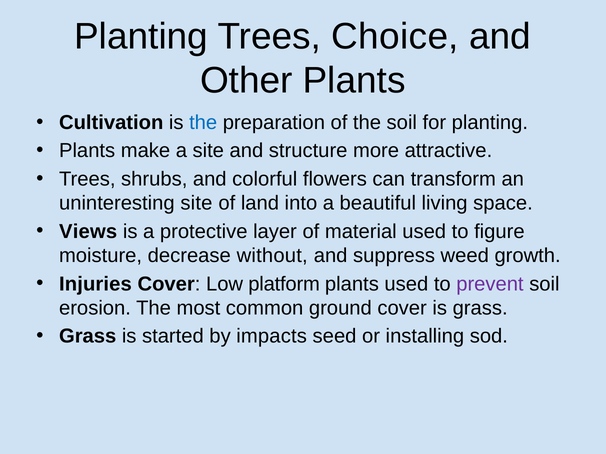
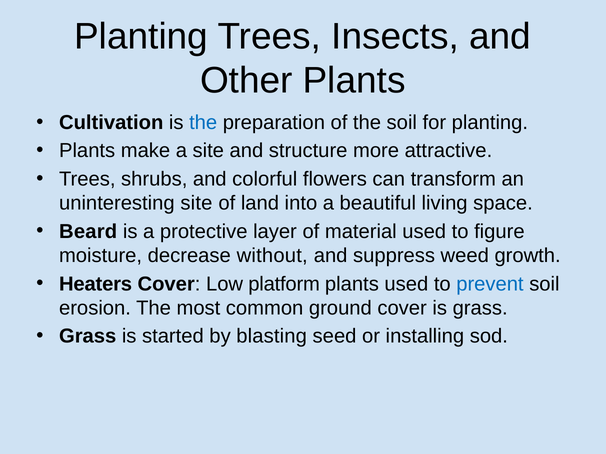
Choice: Choice -> Insects
Views: Views -> Beard
Injuries: Injuries -> Heaters
prevent colour: purple -> blue
impacts: impacts -> blasting
